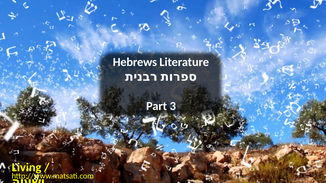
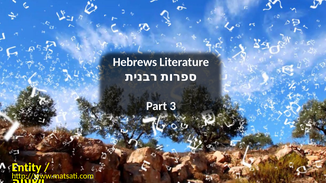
Living: Living -> Entity
